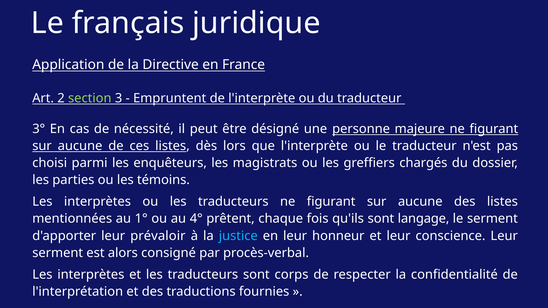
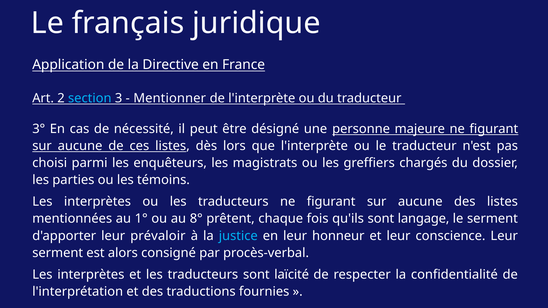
section colour: light green -> light blue
Empruntent: Empruntent -> Mentionner
4°: 4° -> 8°
corps: corps -> laïcité
